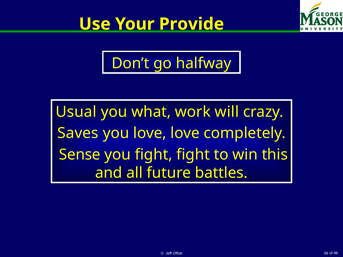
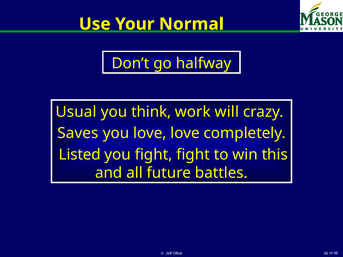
Provide: Provide -> Normal
what: what -> think
Sense: Sense -> Listed
